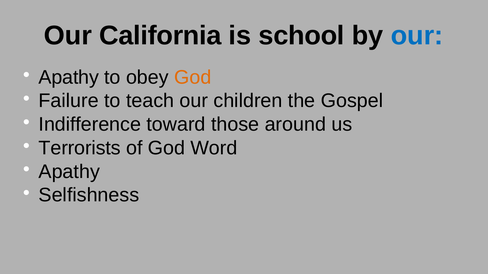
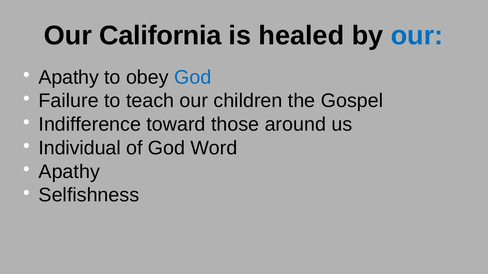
school: school -> healed
God at (193, 77) colour: orange -> blue
Terrorists: Terrorists -> Individual
